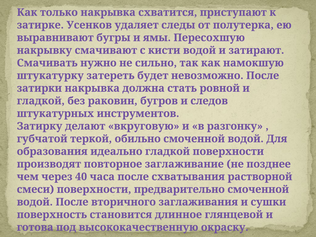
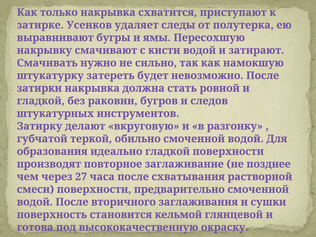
40: 40 -> 27
длинное: длинное -> кельмой
